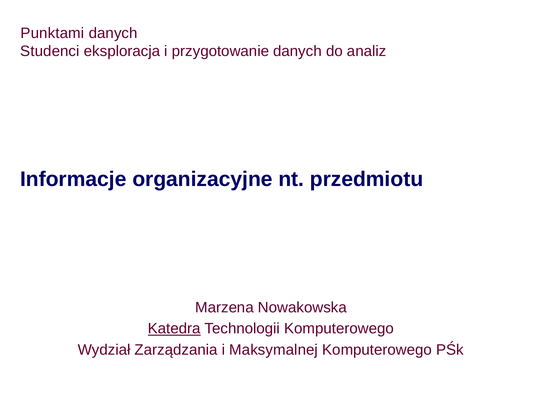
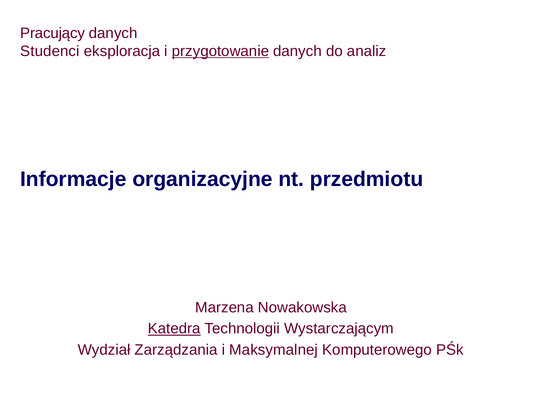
Punktami: Punktami -> Pracujący
przygotowanie underline: none -> present
Technologii Komputerowego: Komputerowego -> Wystarczającym
